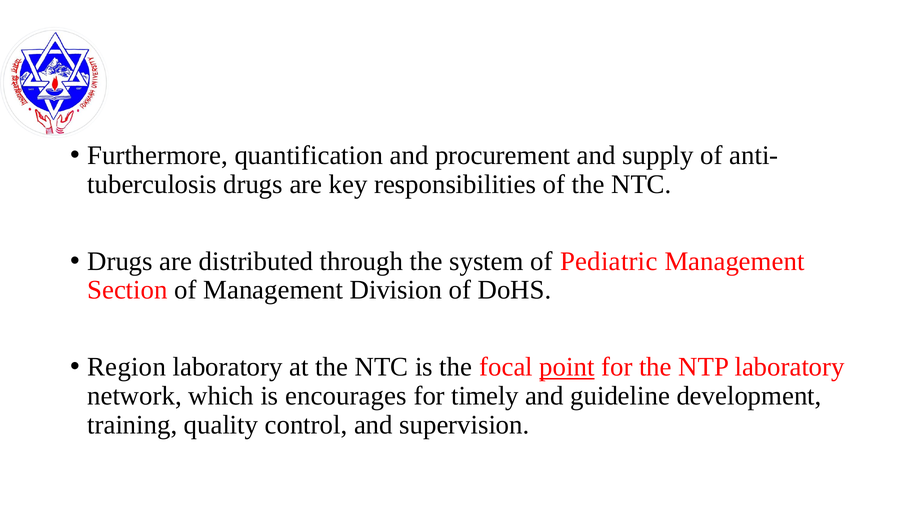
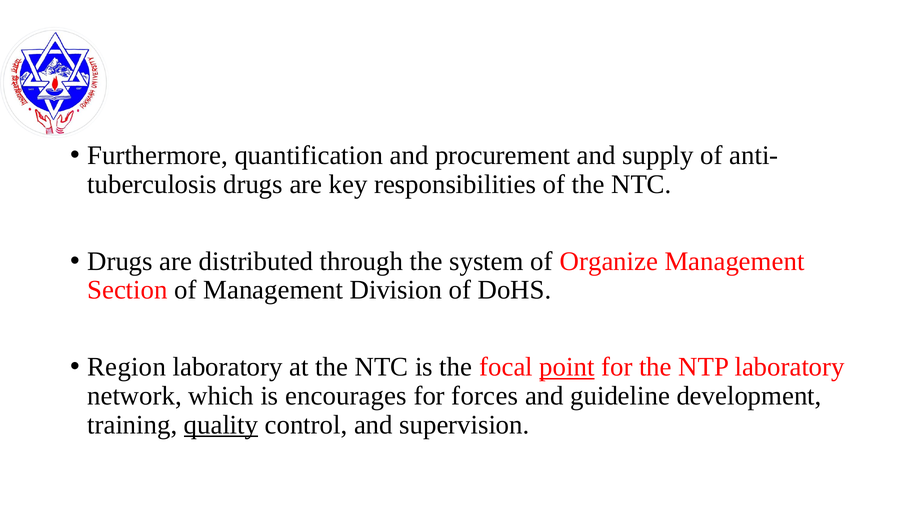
Pediatric: Pediatric -> Organize
timely: timely -> forces
quality underline: none -> present
